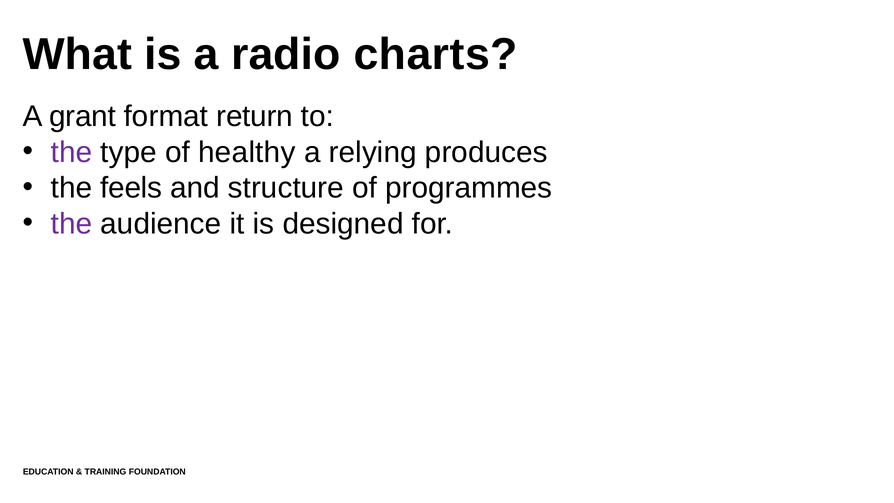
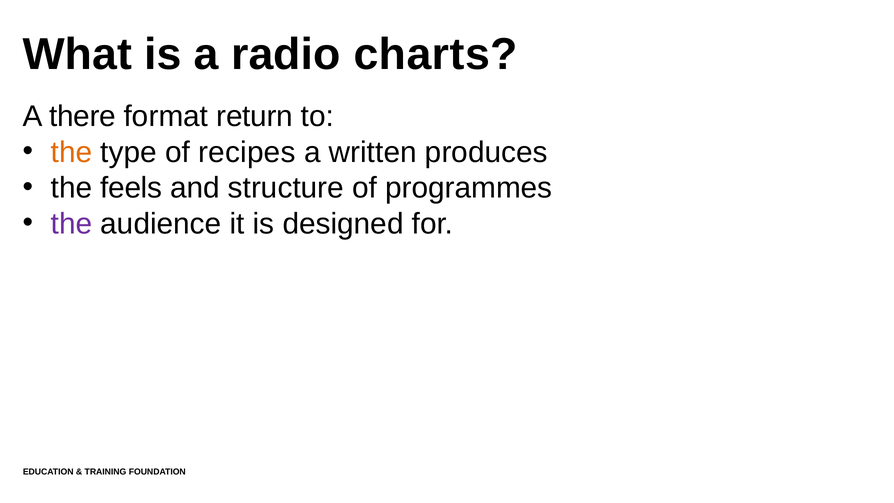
grant: grant -> there
the at (71, 152) colour: purple -> orange
healthy: healthy -> recipes
relying: relying -> written
